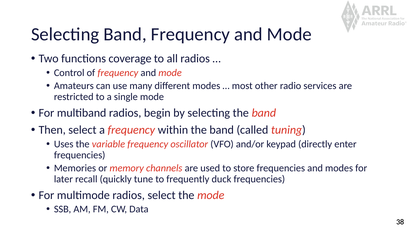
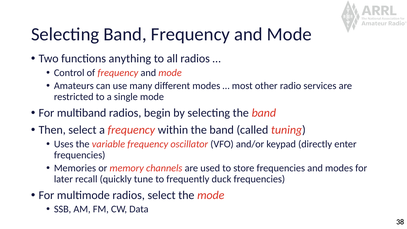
coverage: coverage -> anything
